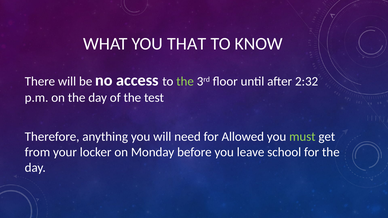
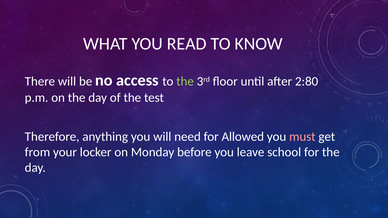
THAT: THAT -> READ
2:32: 2:32 -> 2:80
must colour: light green -> pink
